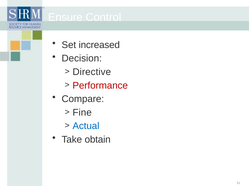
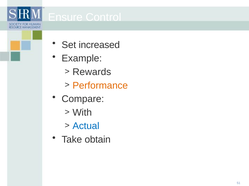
Decision: Decision -> Example
Directive: Directive -> Rewards
Performance colour: red -> orange
Fine: Fine -> With
